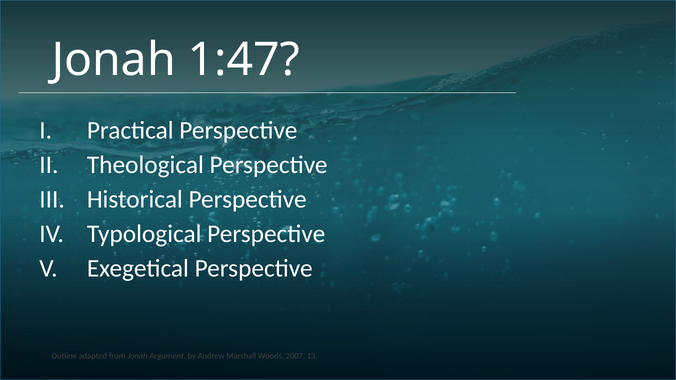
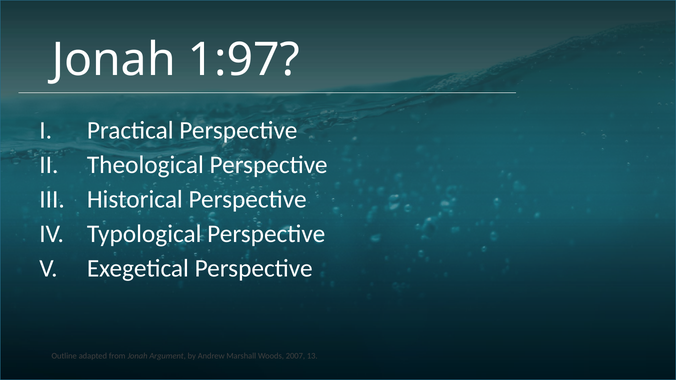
1:47: 1:47 -> 1:97
